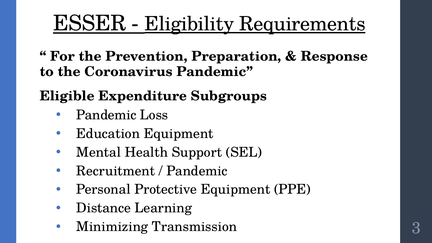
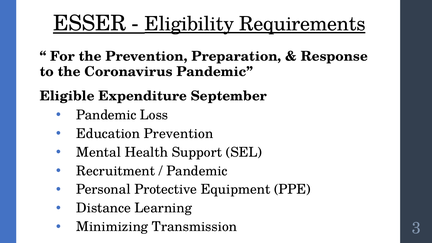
Subgroups: Subgroups -> September
Education Equipment: Equipment -> Prevention
